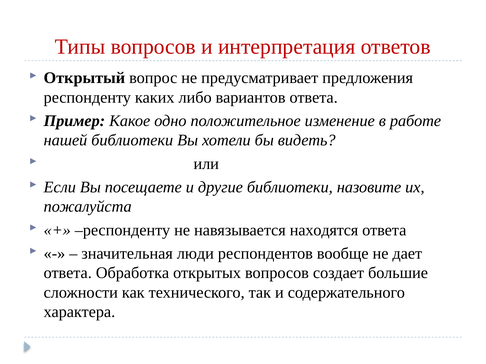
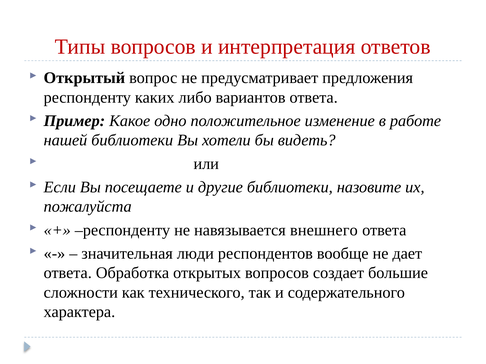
находятся: находятся -> внешнего
